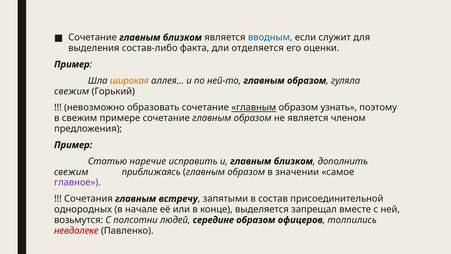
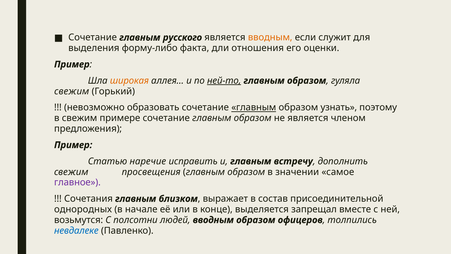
Сочетание главным близком: близком -> русского
вводным at (270, 37) colour: blue -> orange
состав-либо: состав-либо -> форму-либо
отделяется: отделяется -> отношения
ней-то underline: none -> present
и главным близком: близком -> встречу
приближаясь: приближаясь -> просвещения
встречу: встречу -> близком
запятыми: запятыми -> выражает
людей середине: середине -> вводным
невдалеке colour: red -> blue
